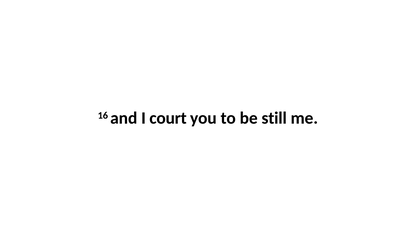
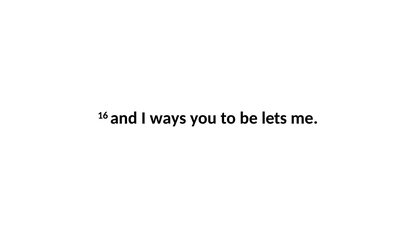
court: court -> ways
still: still -> lets
